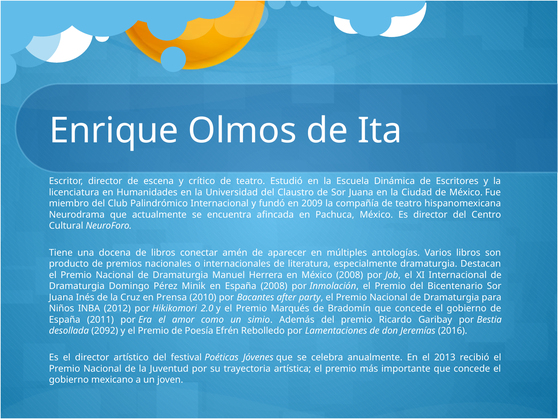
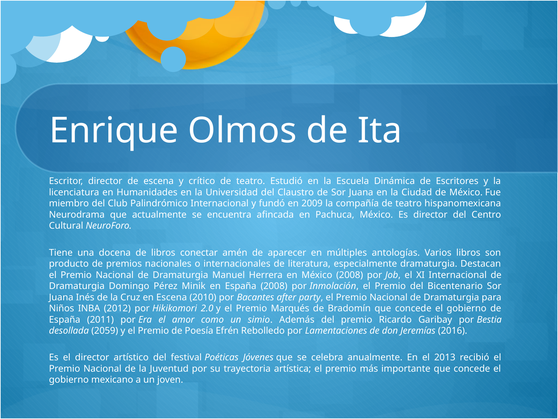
en Prensa: Prensa -> Escena
2092: 2092 -> 2059
